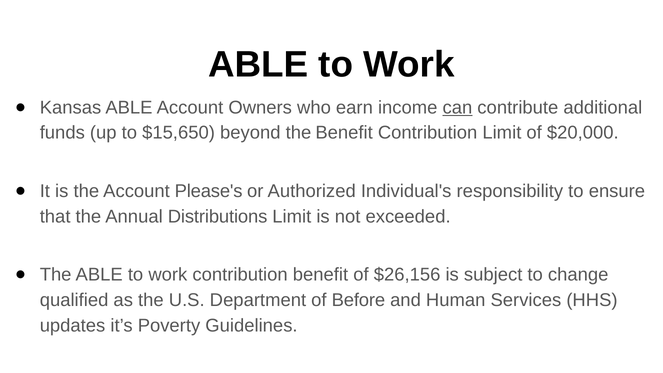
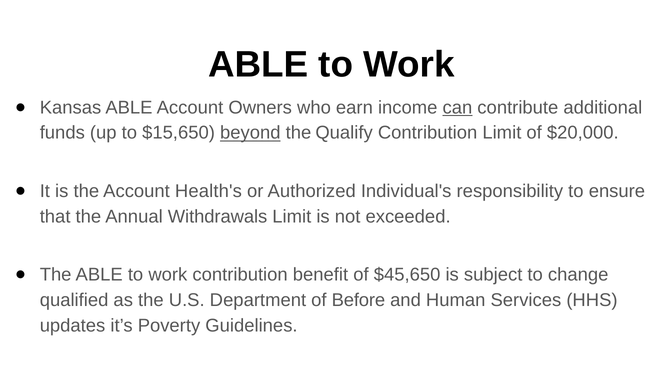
beyond underline: none -> present
the Benefit: Benefit -> Qualify
Please's: Please's -> Health's
Distributions: Distributions -> Withdrawals
$26,156: $26,156 -> $45,650
